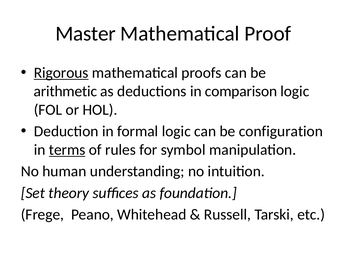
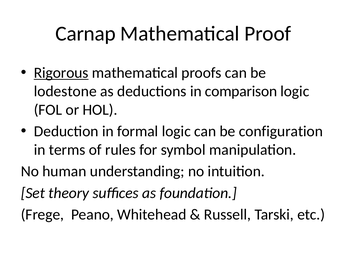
Master: Master -> Carnap
arithmetic: arithmetic -> lodestone
terms underline: present -> none
